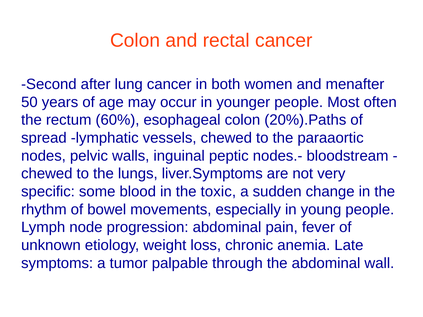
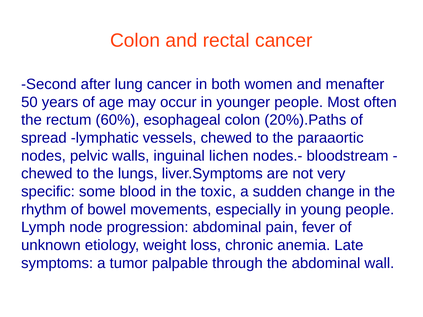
peptic: peptic -> lichen
